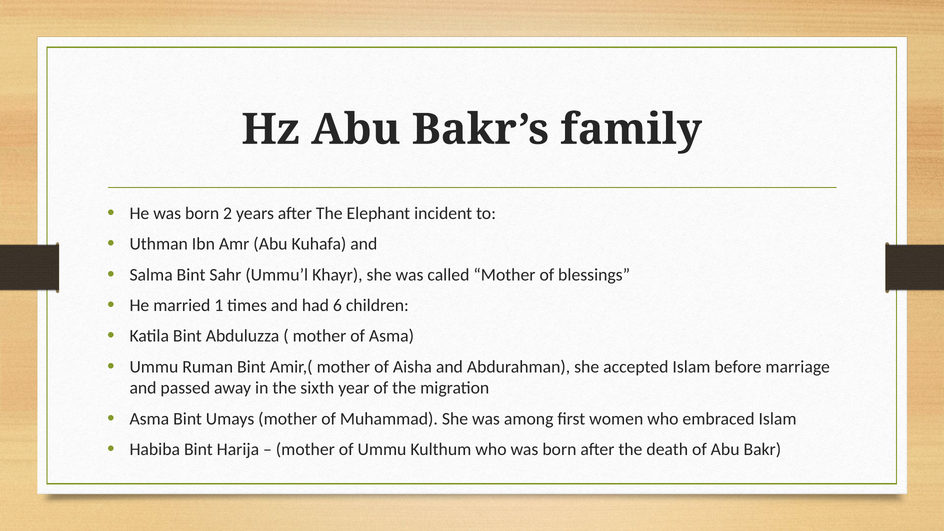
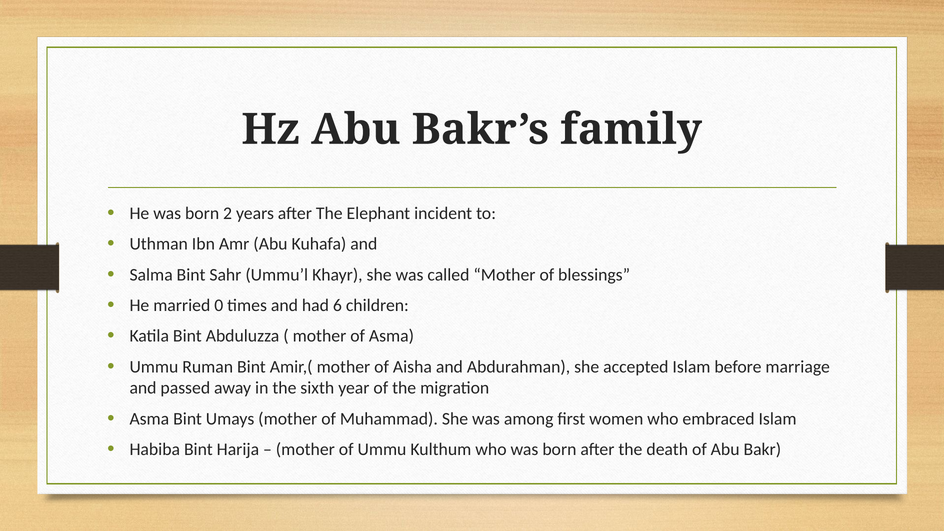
1: 1 -> 0
